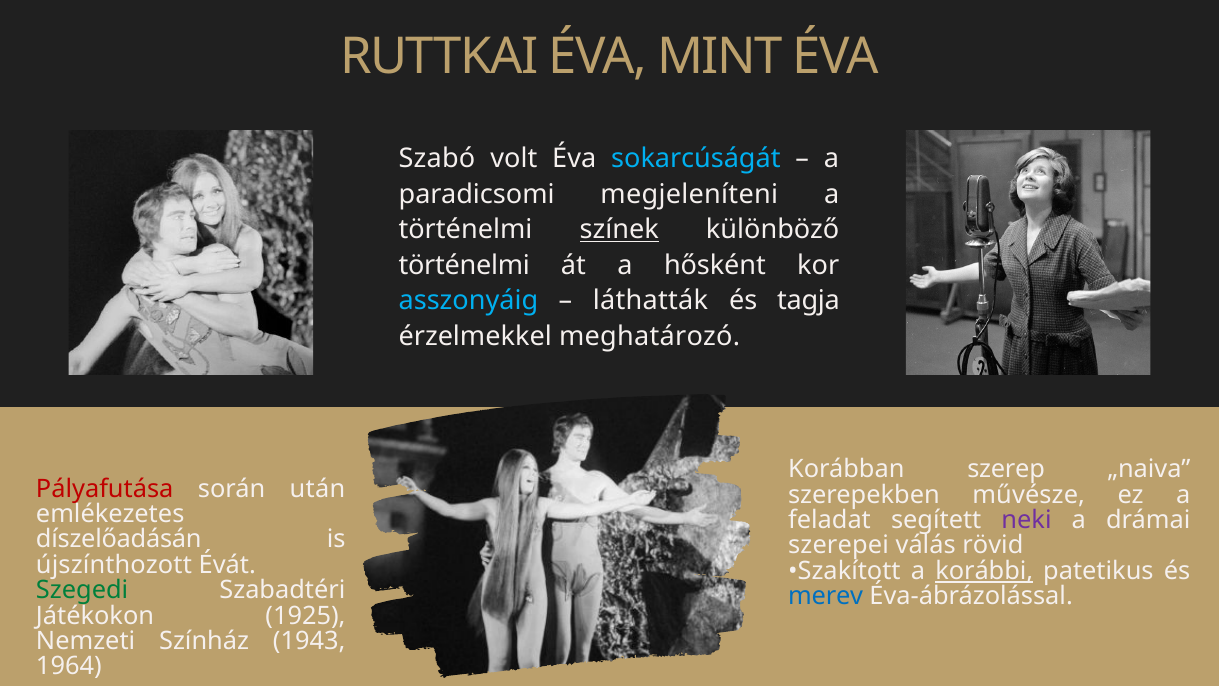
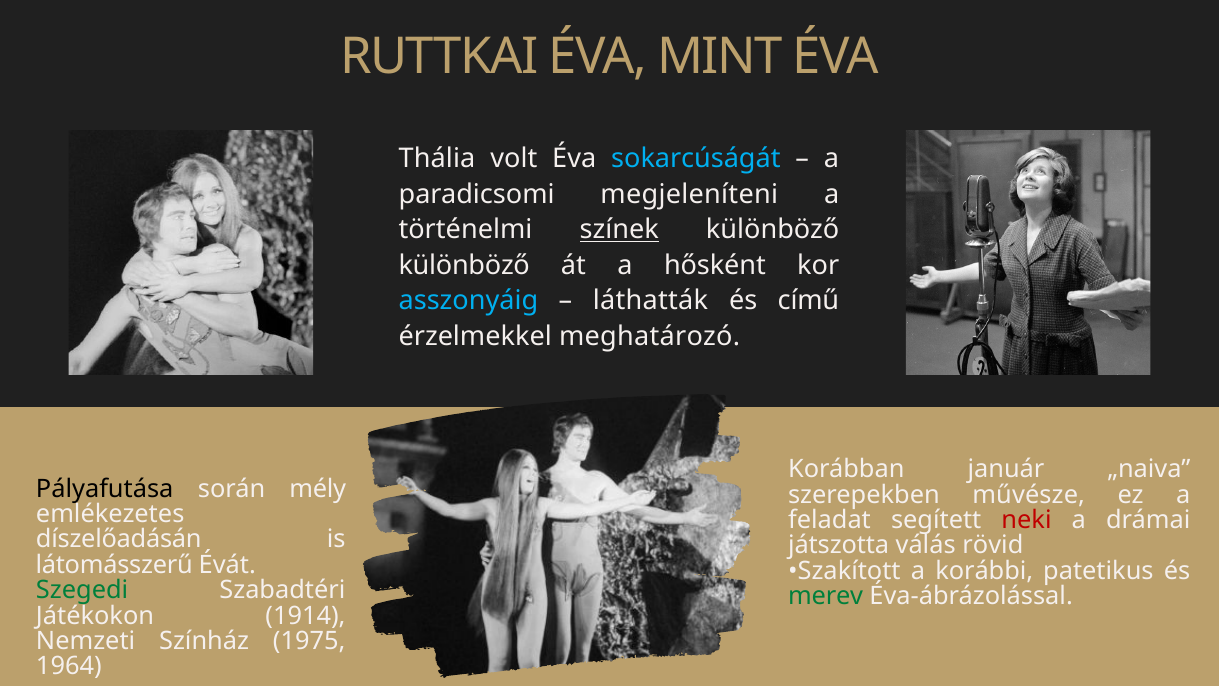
Szabó: Szabó -> Thália
történelmi at (464, 265): történelmi -> különböző
tagja: tagja -> című
szerep: szerep -> január
Pályafutása colour: red -> black
után: után -> mély
neki colour: purple -> red
szerepei: szerepei -> játszotta
újszínthozott: újszínthozott -> látomásszerű
korábbi underline: present -> none
merev colour: blue -> green
1925: 1925 -> 1914
1943: 1943 -> 1975
